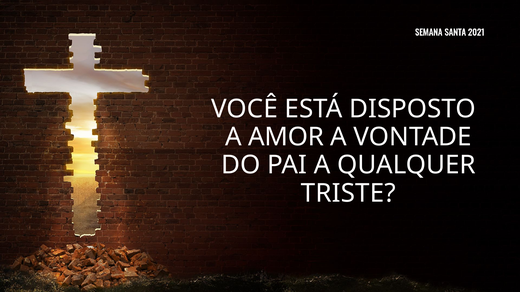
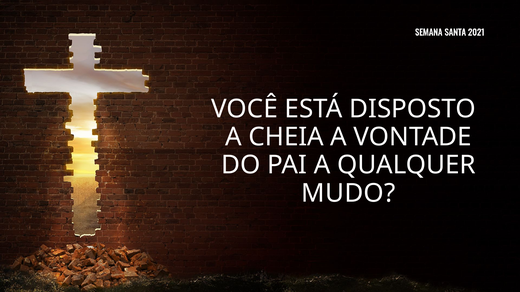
AMOR: AMOR -> CHEIA
TRISTE: TRISTE -> MUDO
